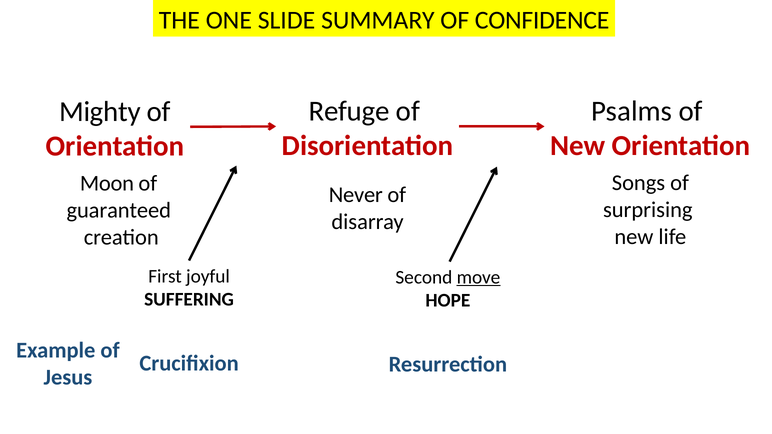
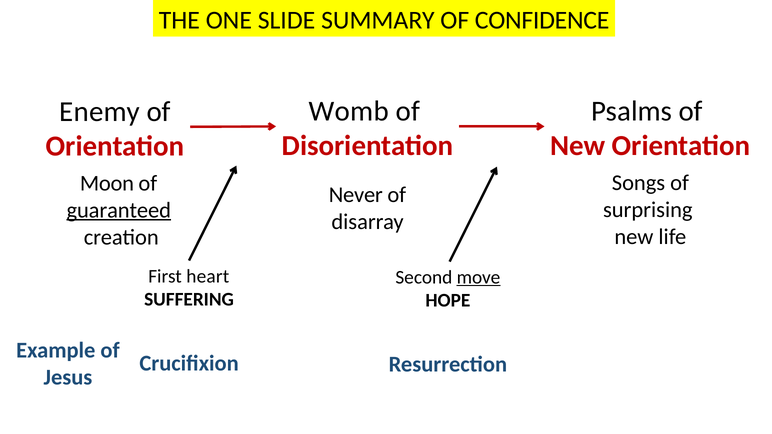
Refuge: Refuge -> Womb
Mighty: Mighty -> Enemy
guaranteed underline: none -> present
joyful: joyful -> heart
